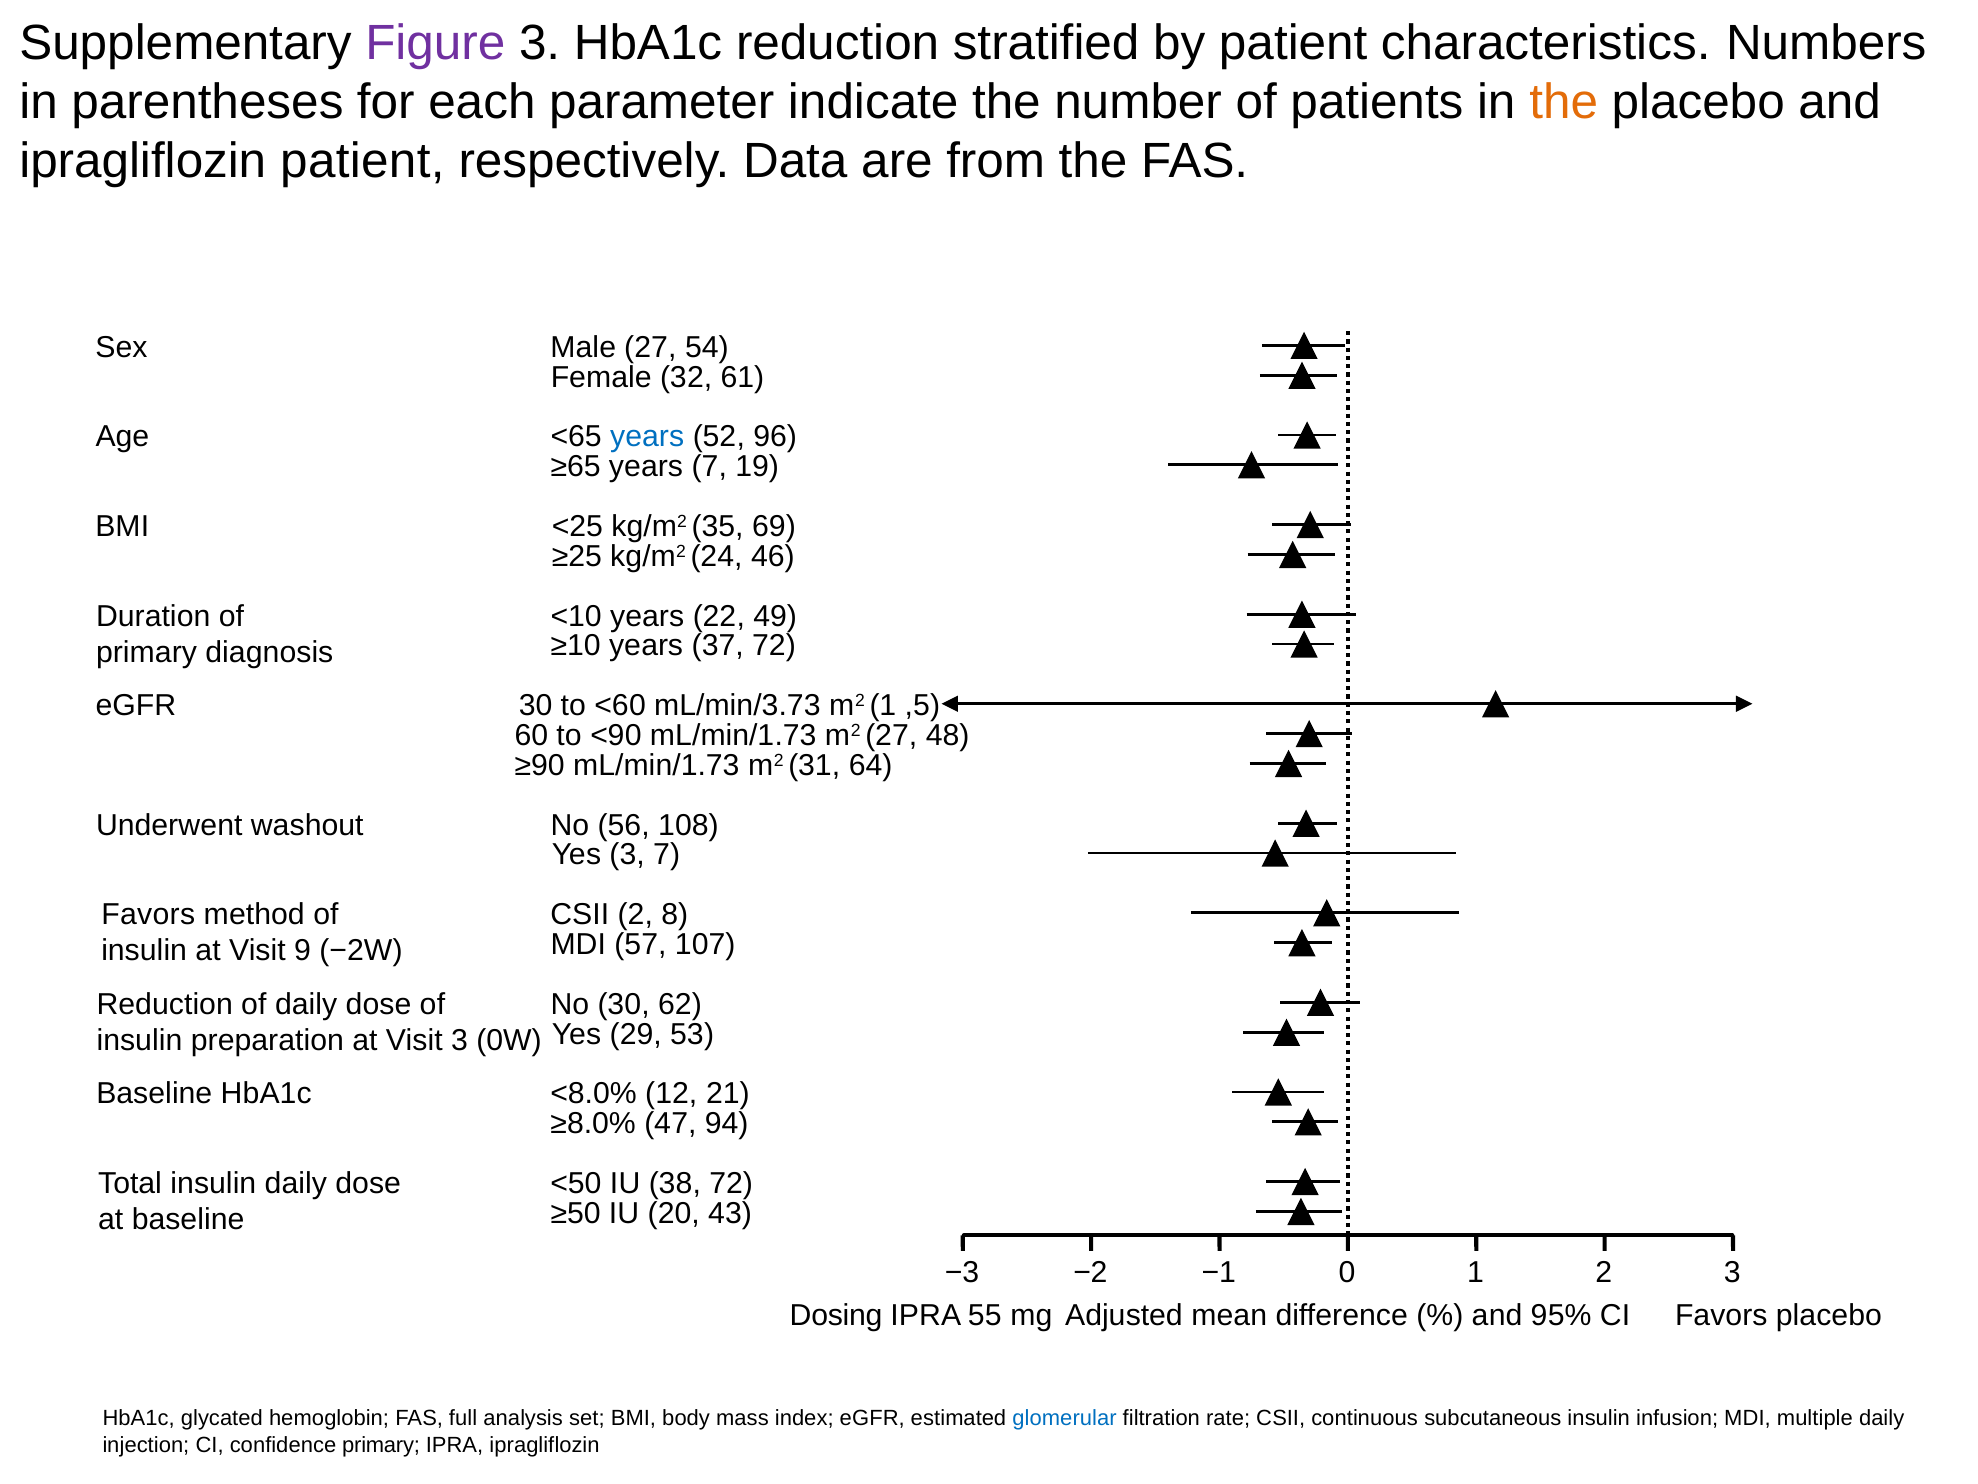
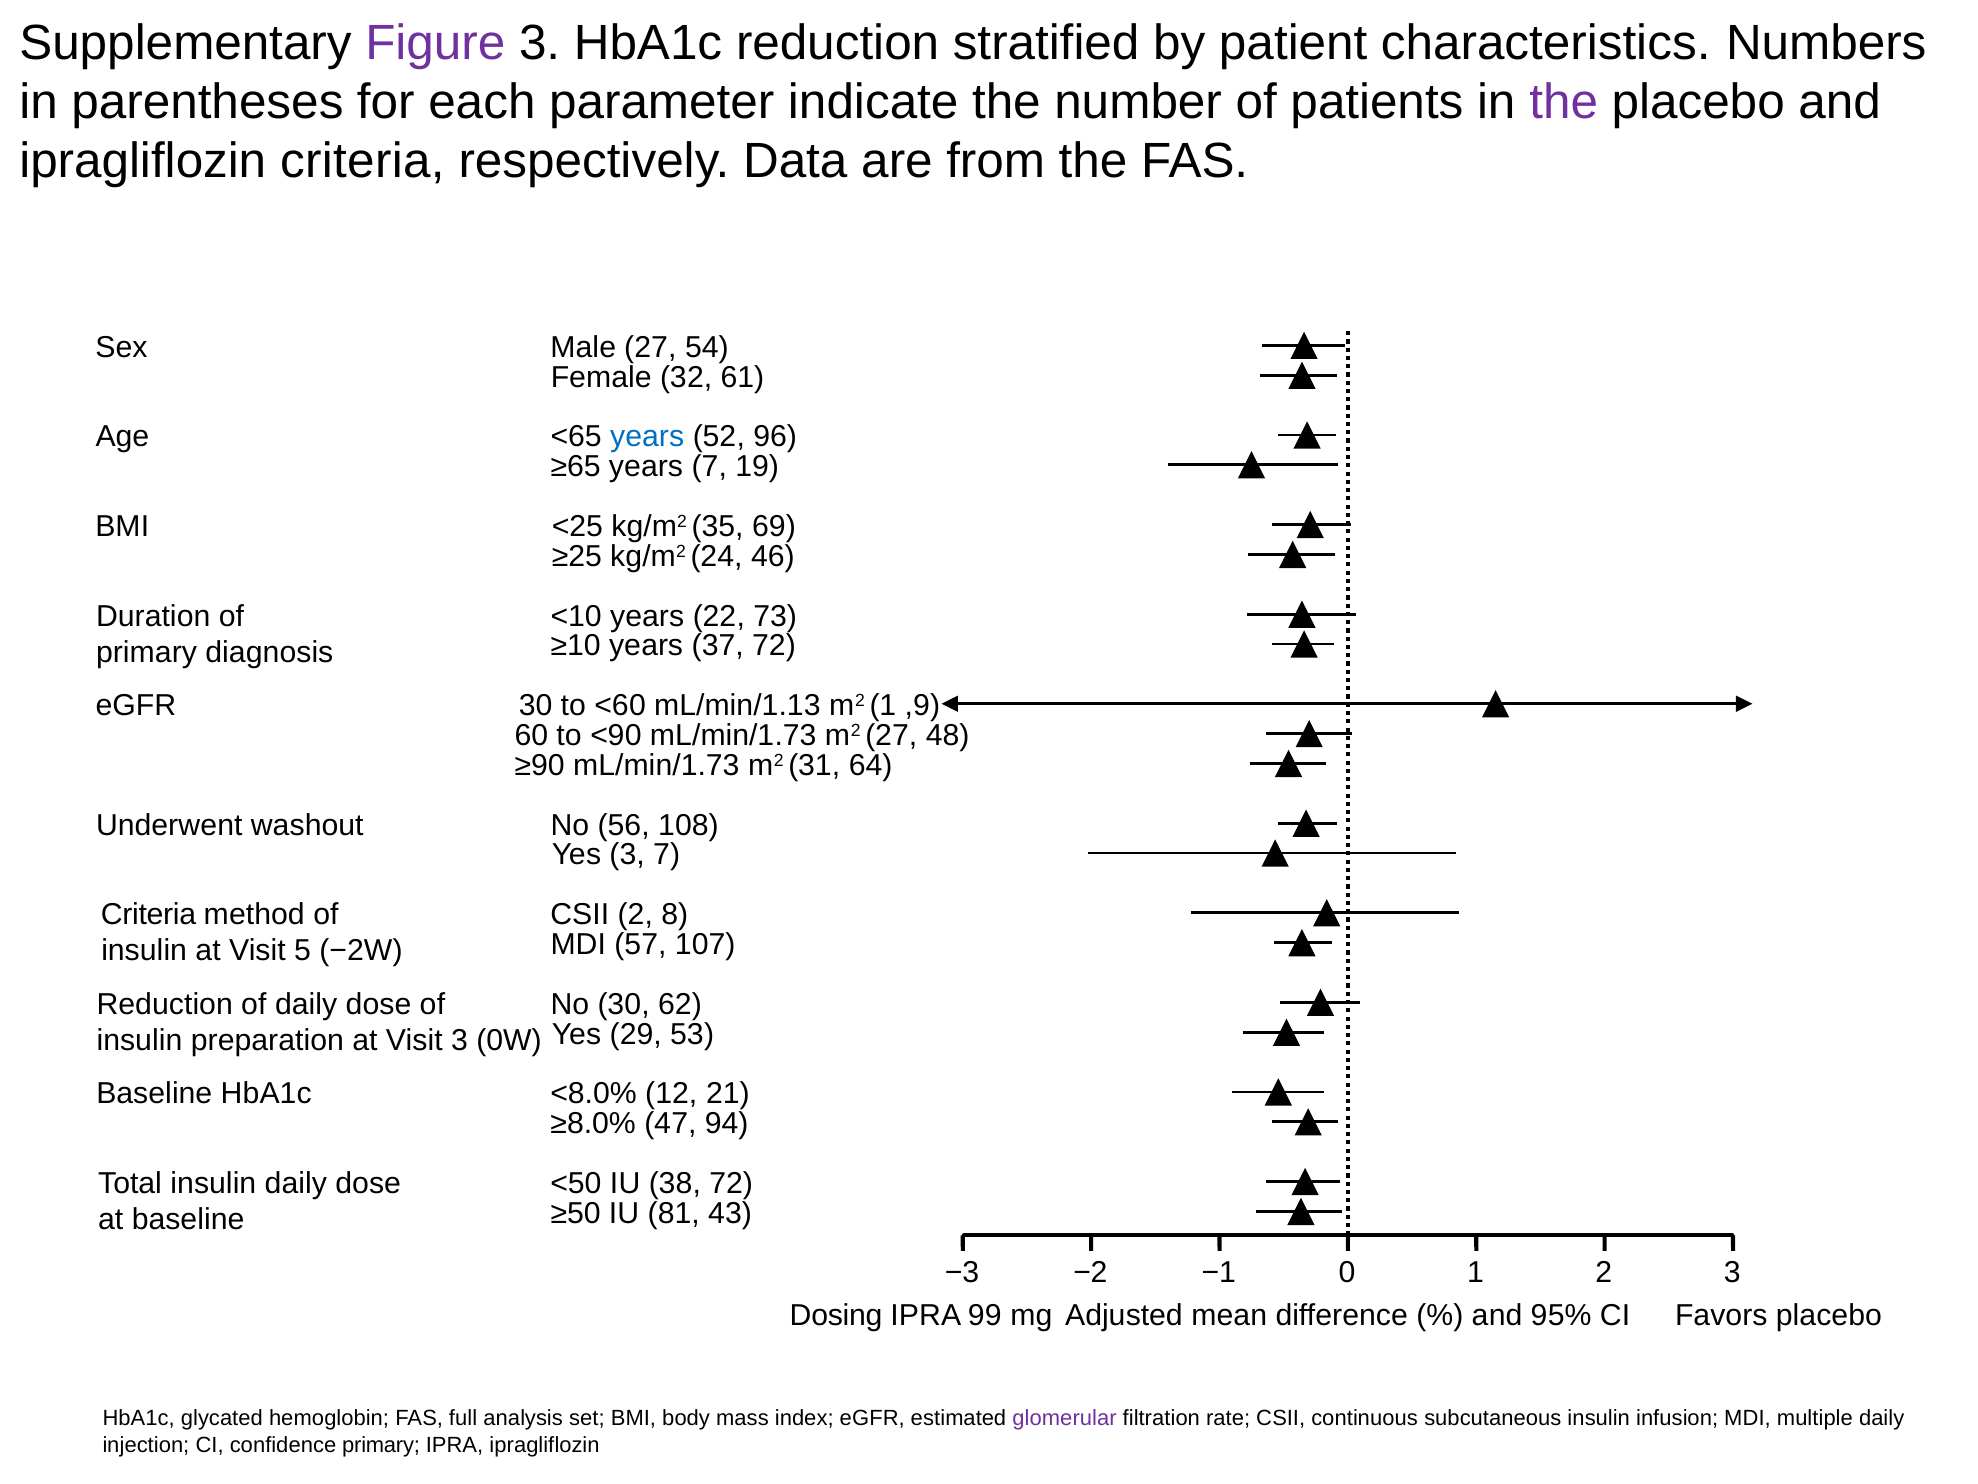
the at (1564, 102) colour: orange -> purple
ipragliflozin patient: patient -> criteria
49: 49 -> 73
mL/min/3.73: mL/min/3.73 -> mL/min/1.13
,5: ,5 -> ,9
Favors at (148, 914): Favors -> Criteria
9: 9 -> 5
20: 20 -> 81
55: 55 -> 99
glomerular colour: blue -> purple
